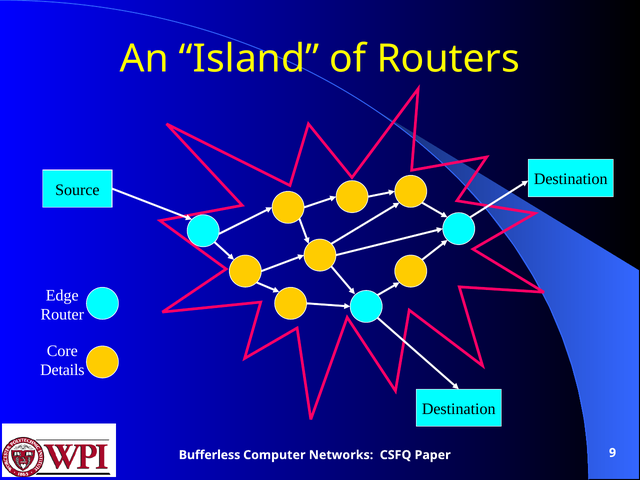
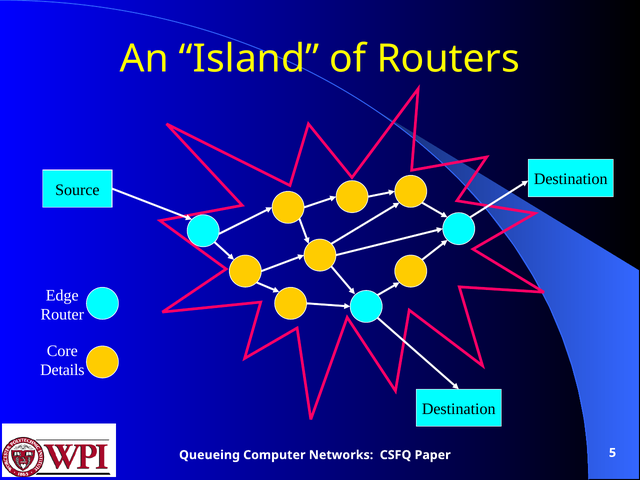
Bufferless: Bufferless -> Queueing
9: 9 -> 5
